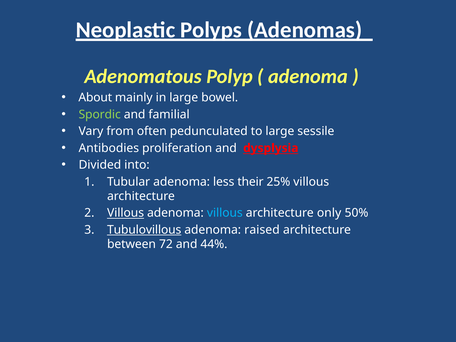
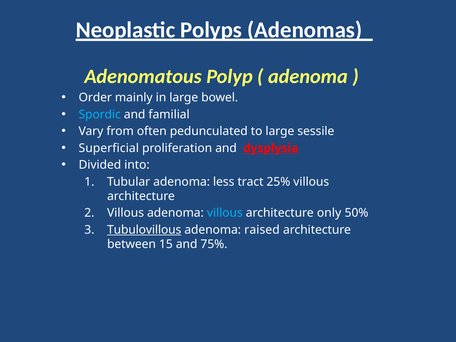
About: About -> Order
Spordic colour: light green -> light blue
Antibodies: Antibodies -> Superficial
their: their -> tract
Villous at (126, 213) underline: present -> none
72: 72 -> 15
44%: 44% -> 75%
